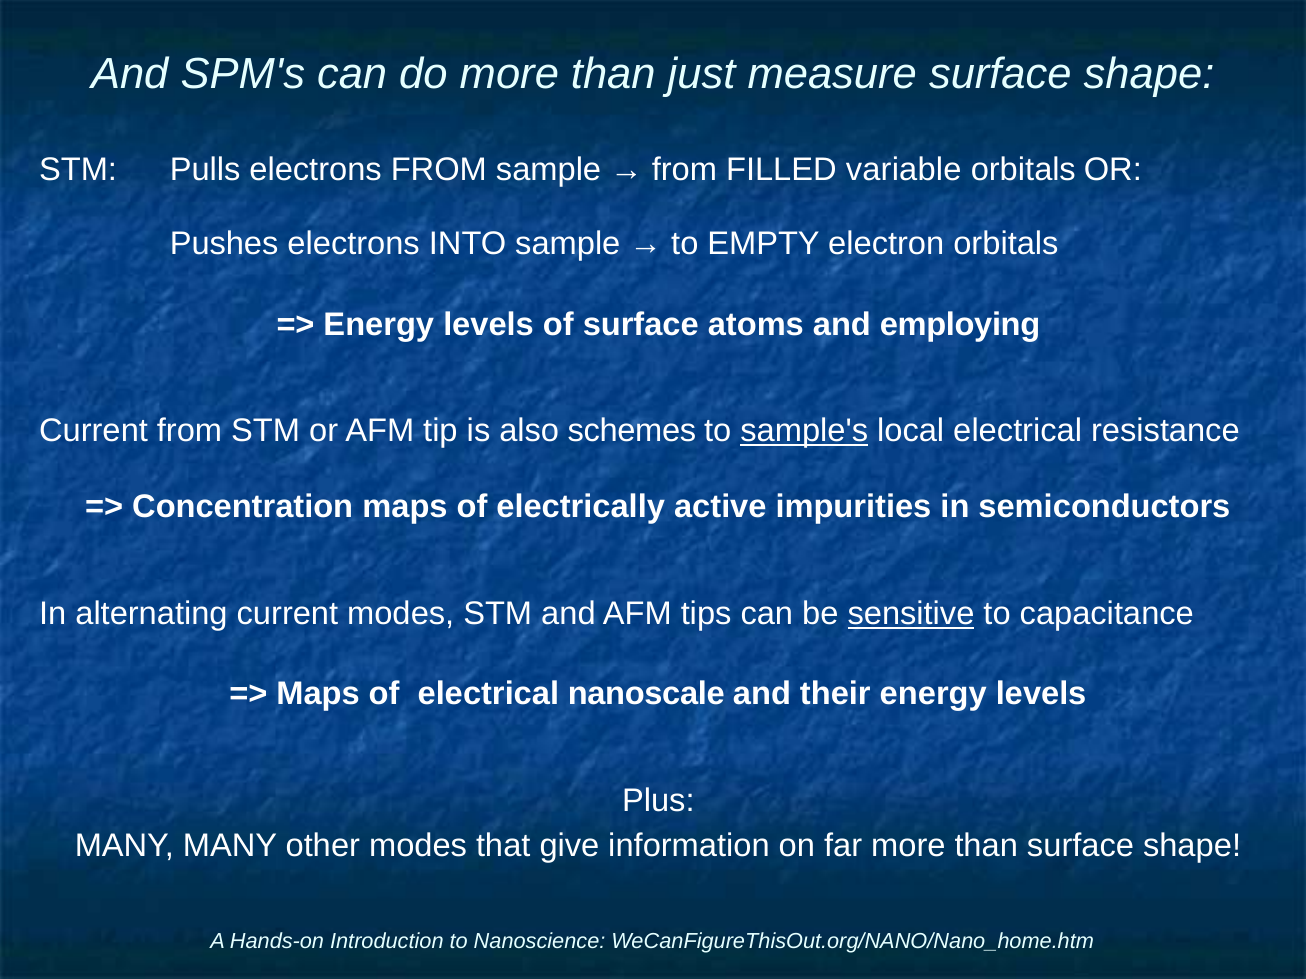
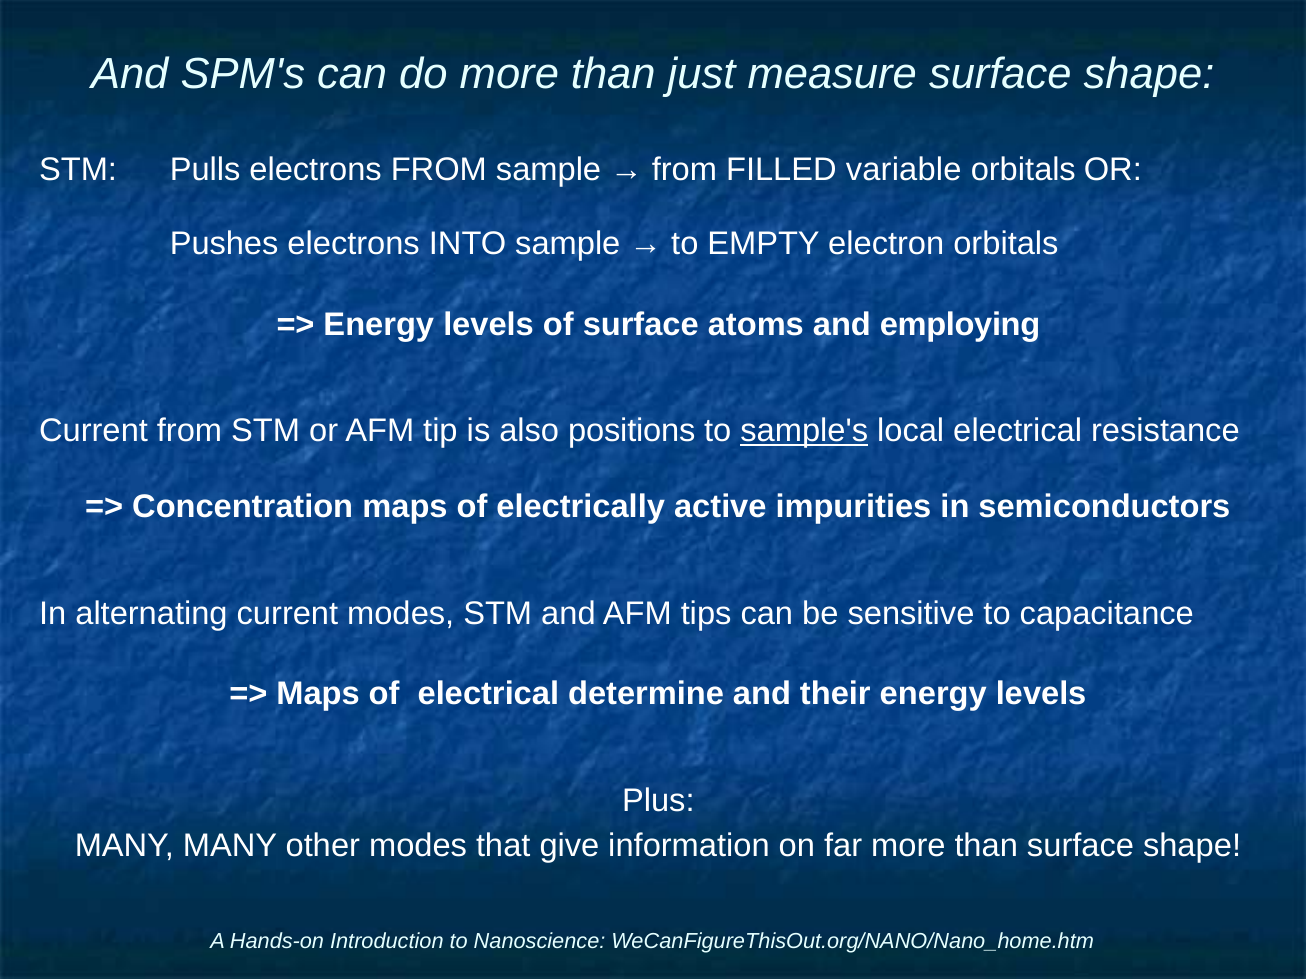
schemes: schemes -> positions
sensitive underline: present -> none
nanoscale: nanoscale -> determine
